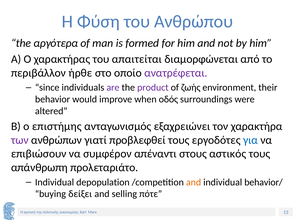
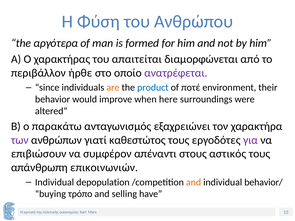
are colour: purple -> orange
product colour: purple -> blue
ζωής: ζωής -> ποτέ
οδός: οδός -> here
επιστήμης: επιστήμης -> παρακάτω
προβλεφθεί: προβλεφθεί -> καθεστώτος
για colour: blue -> purple
προλεταριάτο: προλεταριάτο -> επικοινωνιών
δείξει: δείξει -> τρόπο
πότε: πότε -> have
